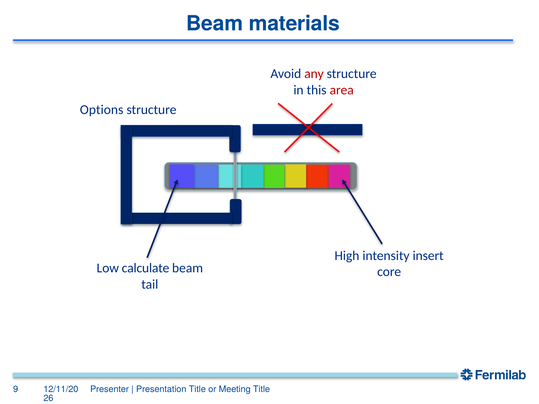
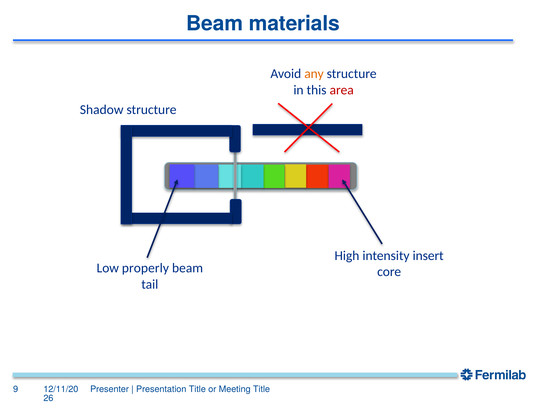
any colour: red -> orange
Options: Options -> Shadow
calculate: calculate -> properly
